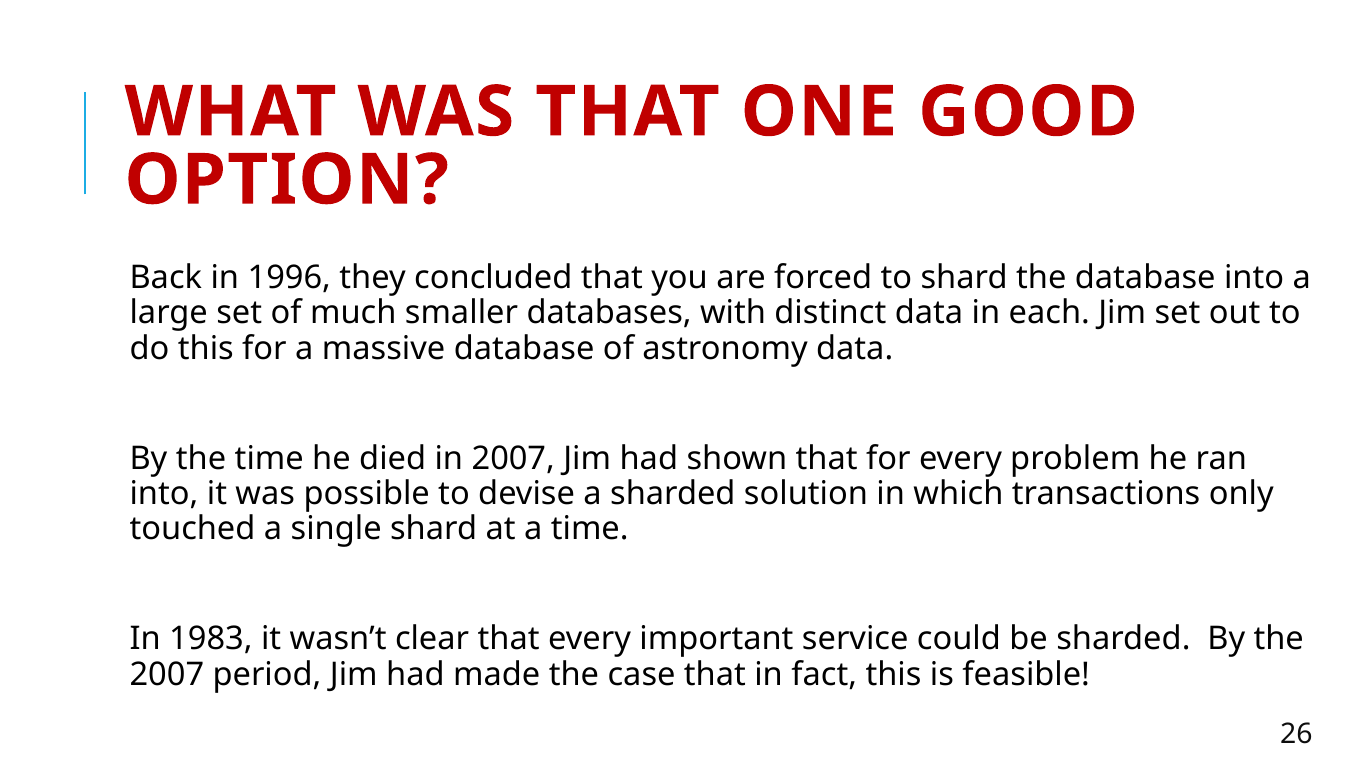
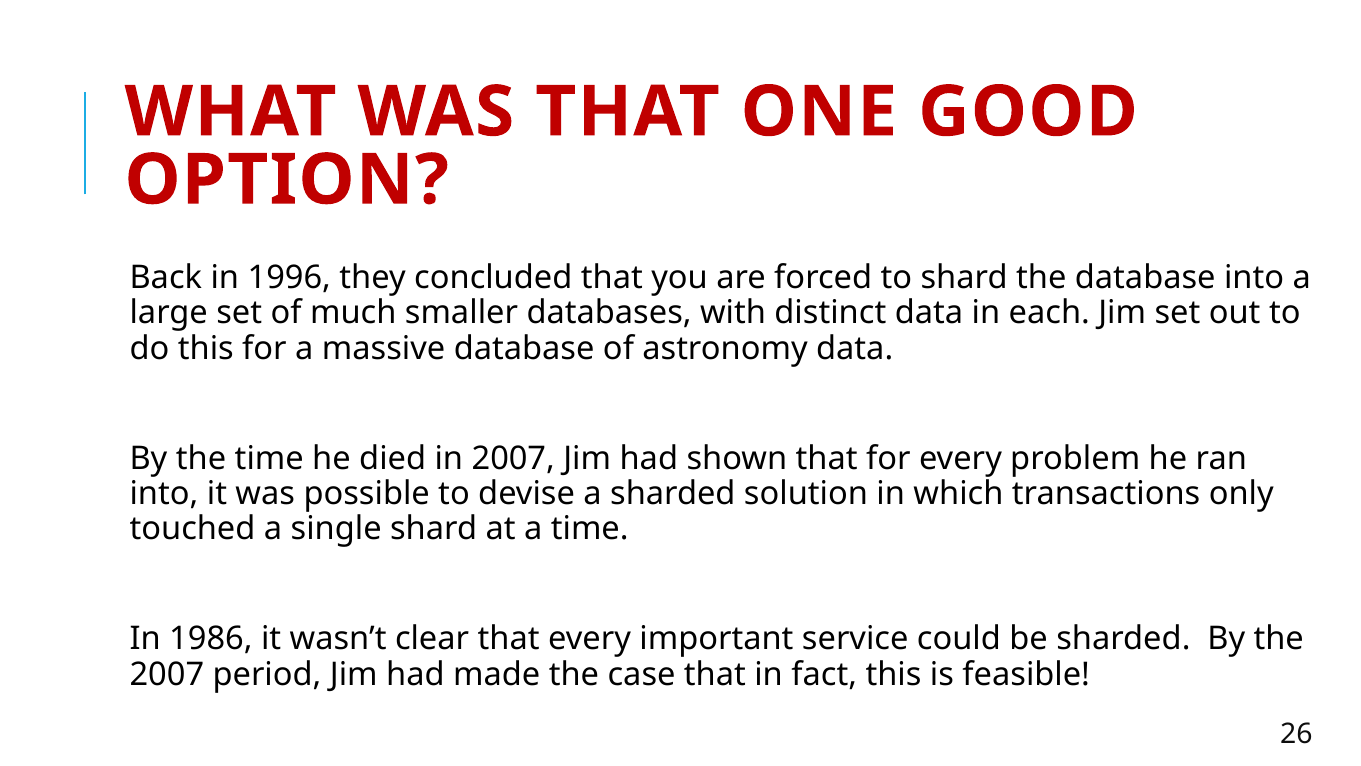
1983: 1983 -> 1986
